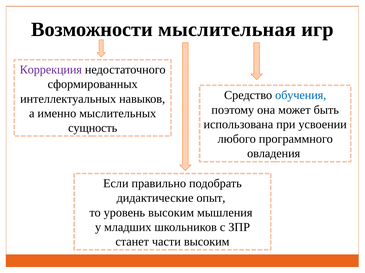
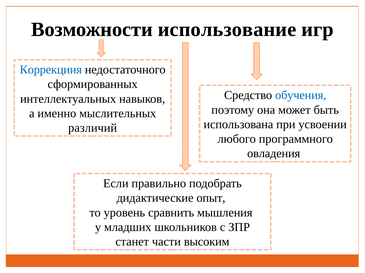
мыслительная: мыслительная -> использование
Коррекциия colour: purple -> blue
сущность: сущность -> различий
уровень высоким: высоким -> сравнить
